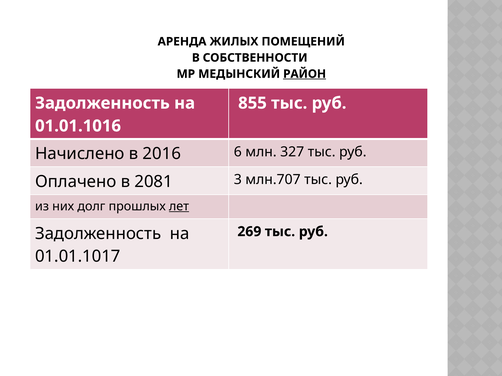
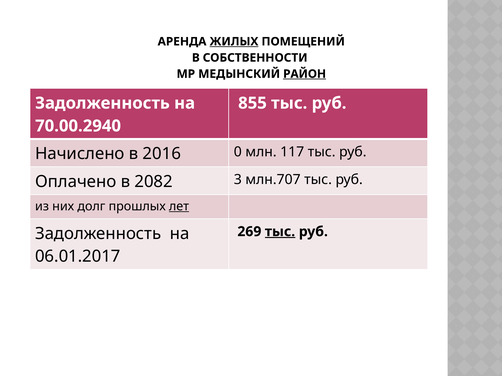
ЖИЛЫХ underline: none -> present
01.01.1016: 01.01.1016 -> 70.00.2940
6: 6 -> 0
327: 327 -> 117
2081: 2081 -> 2082
тыс at (280, 232) underline: none -> present
01.01.1017: 01.01.1017 -> 06.01.2017
